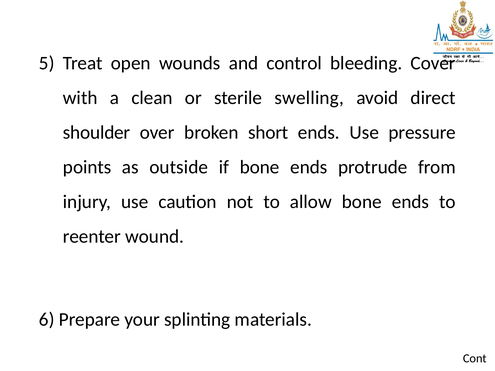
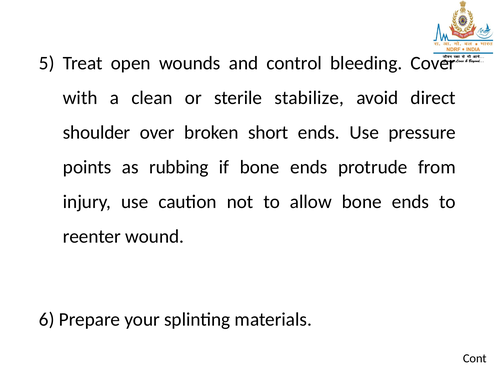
swelling: swelling -> stabilize
outside: outside -> rubbing
